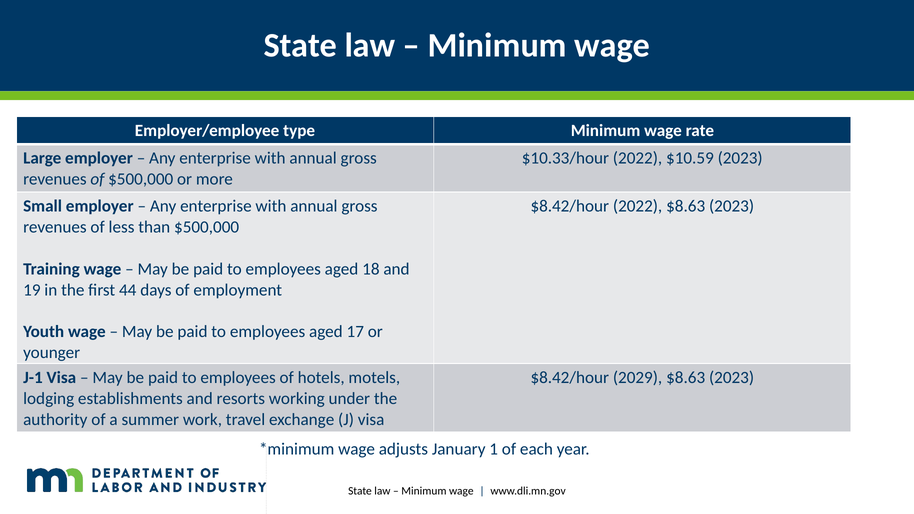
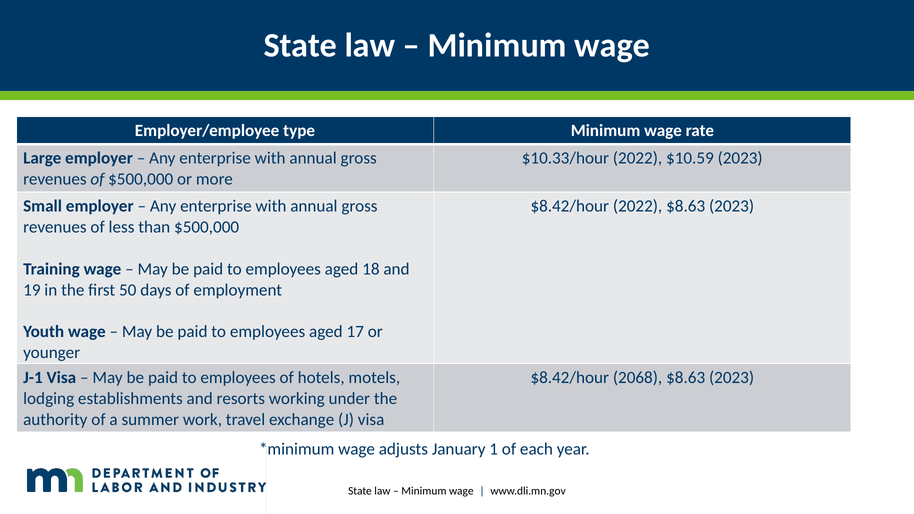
44: 44 -> 50
2029: 2029 -> 2068
